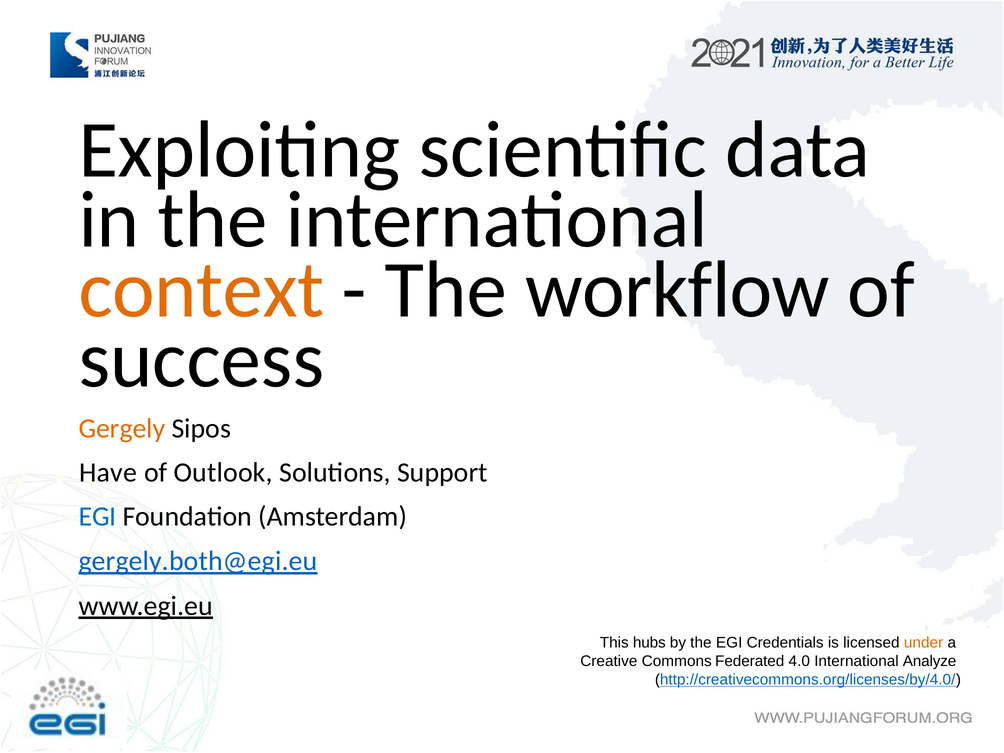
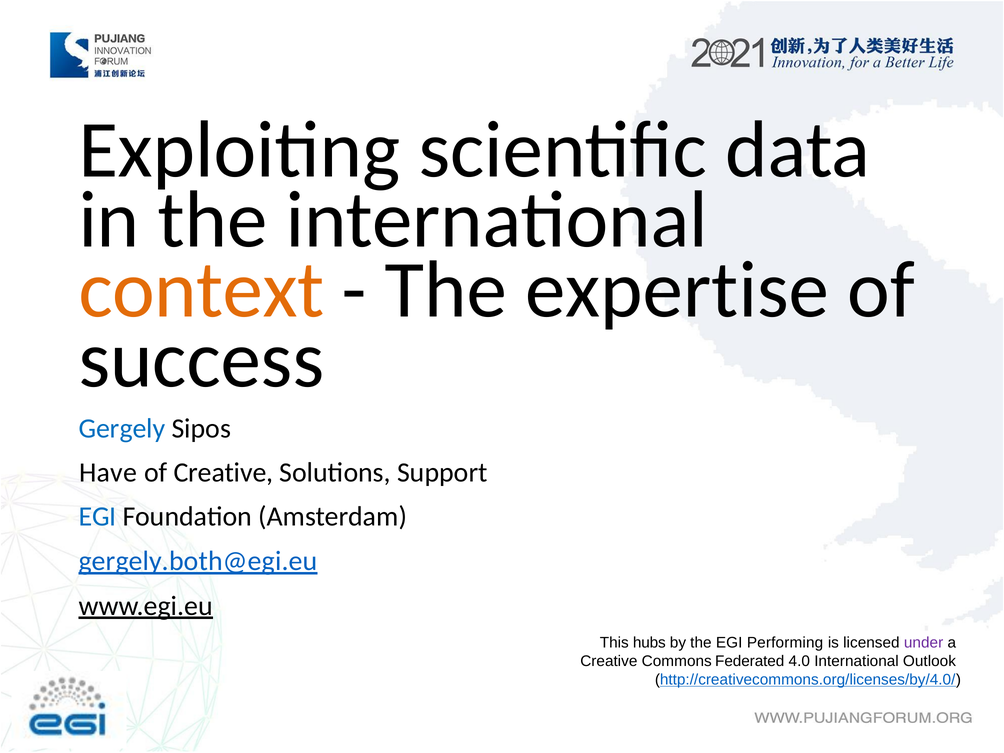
workflow: workflow -> expertise
Gergely colour: orange -> blue
of Outlook: Outlook -> Creative
Credentials: Credentials -> Performing
under colour: orange -> purple
Analyze: Analyze -> Outlook
